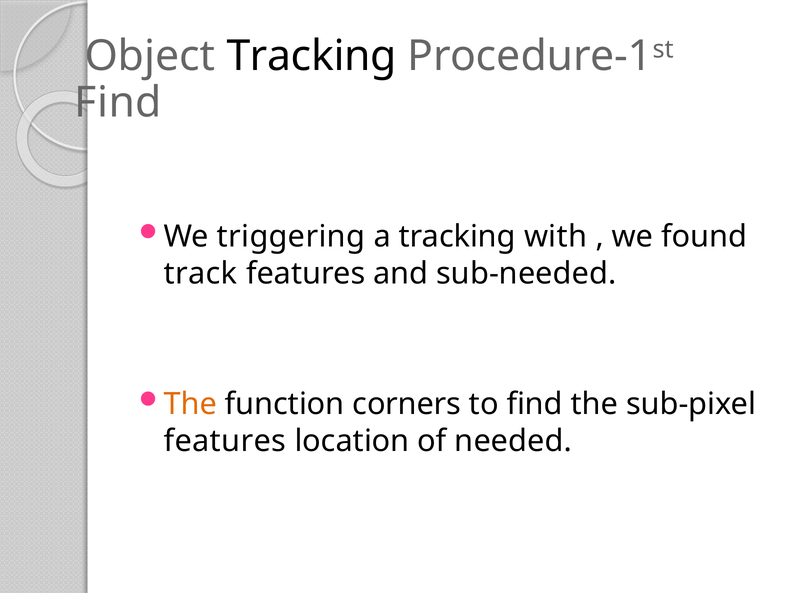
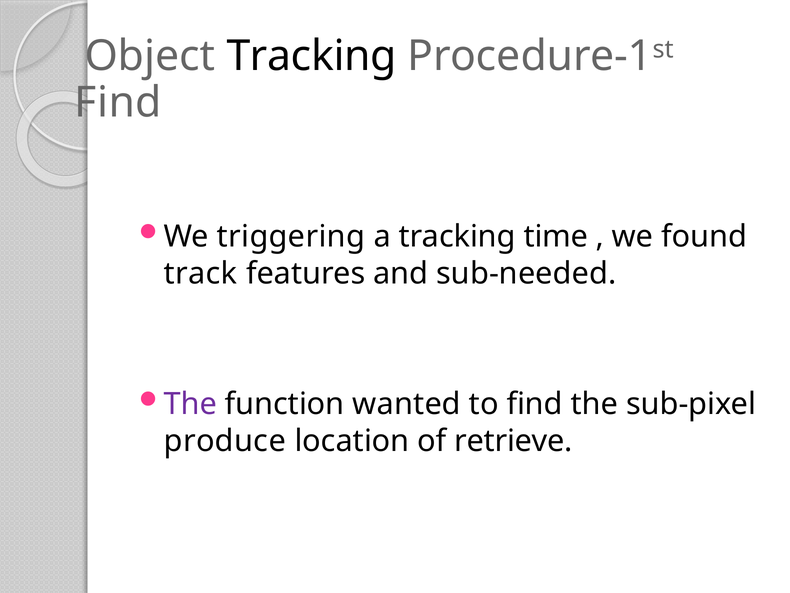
with: with -> time
The at (190, 404) colour: orange -> purple
corners: corners -> wanted
features at (225, 441): features -> produce
needed: needed -> retrieve
